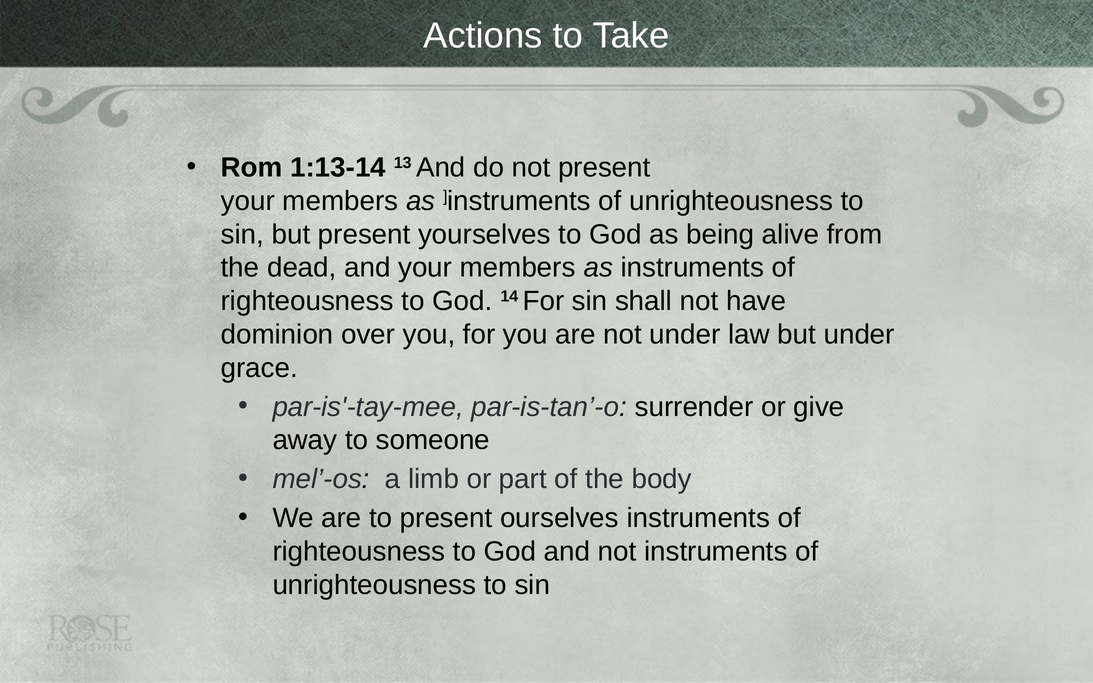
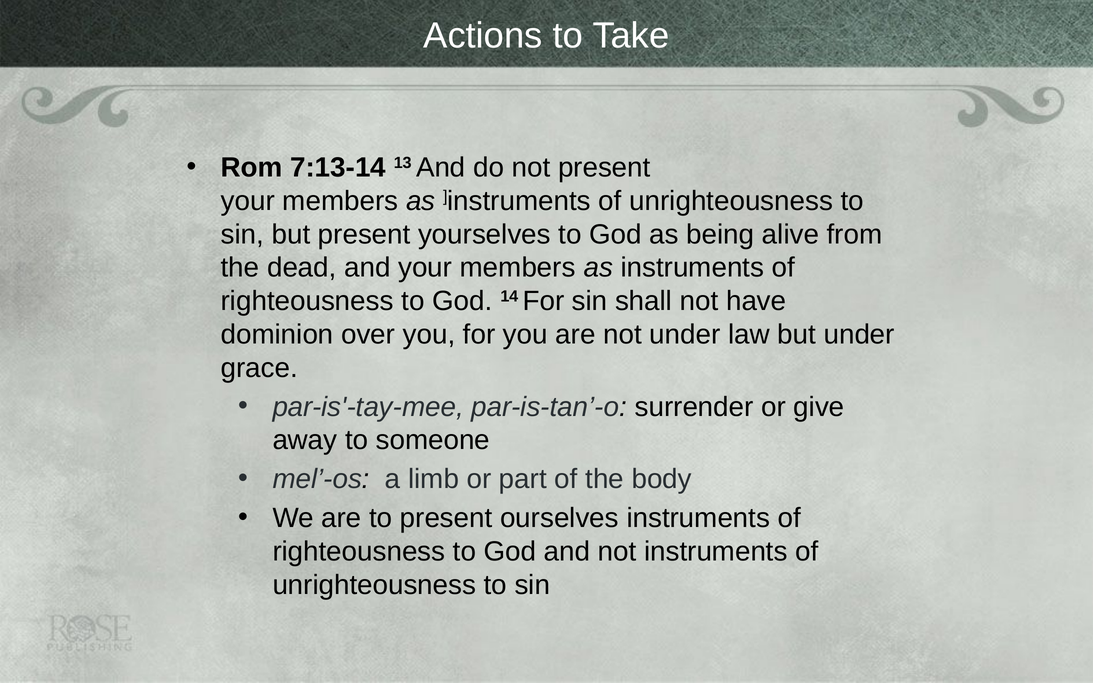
1:13-14: 1:13-14 -> 7:13-14
